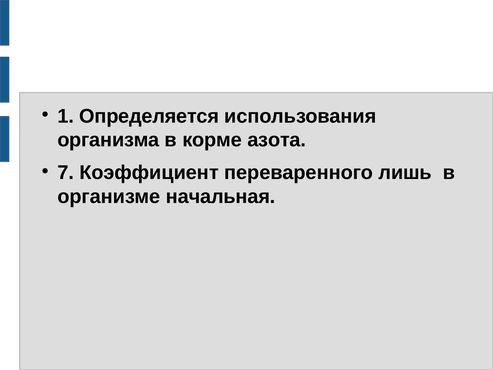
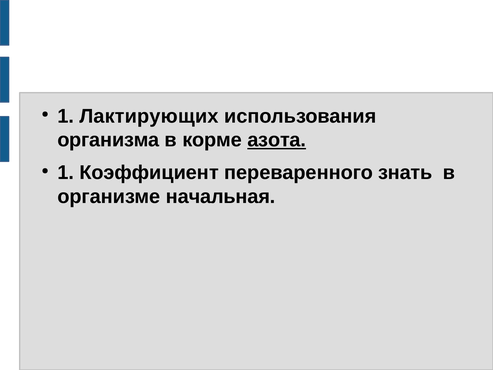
Определяется: Определяется -> Лактирующих
азота underline: none -> present
7 at (66, 173): 7 -> 1
лишь: лишь -> знать
